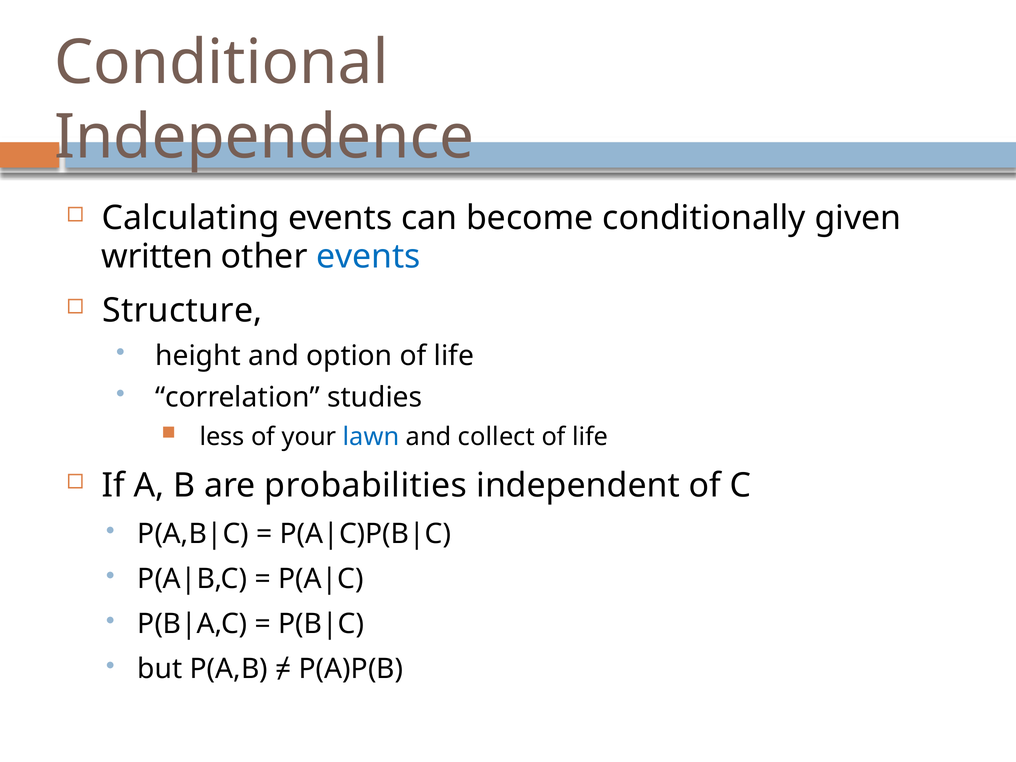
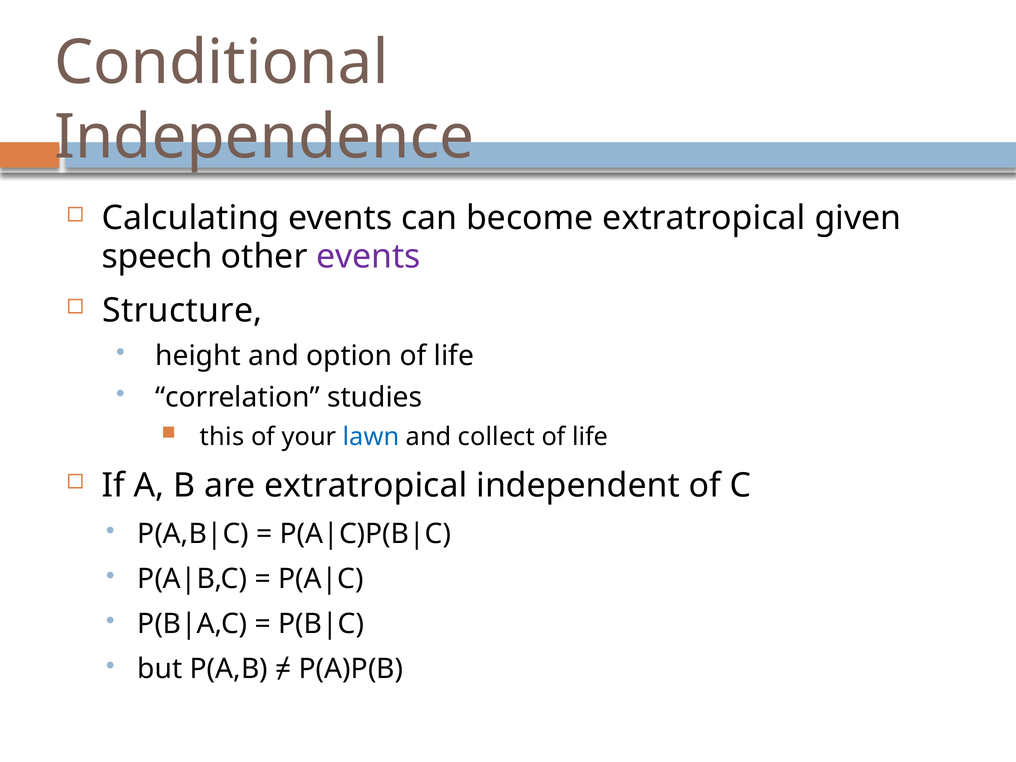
become conditionally: conditionally -> extratropical
written: written -> speech
events at (369, 256) colour: blue -> purple
less: less -> this
are probabilities: probabilities -> extratropical
